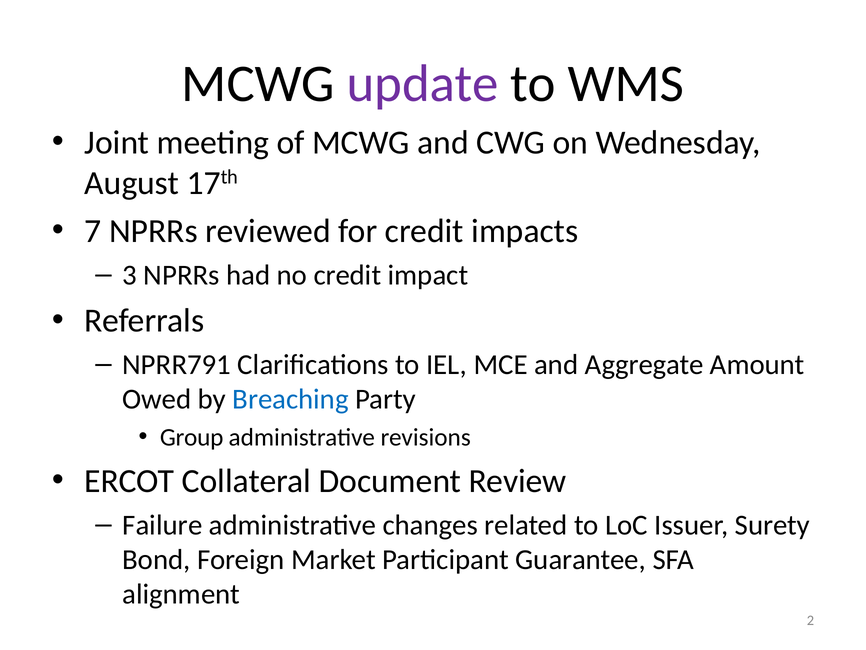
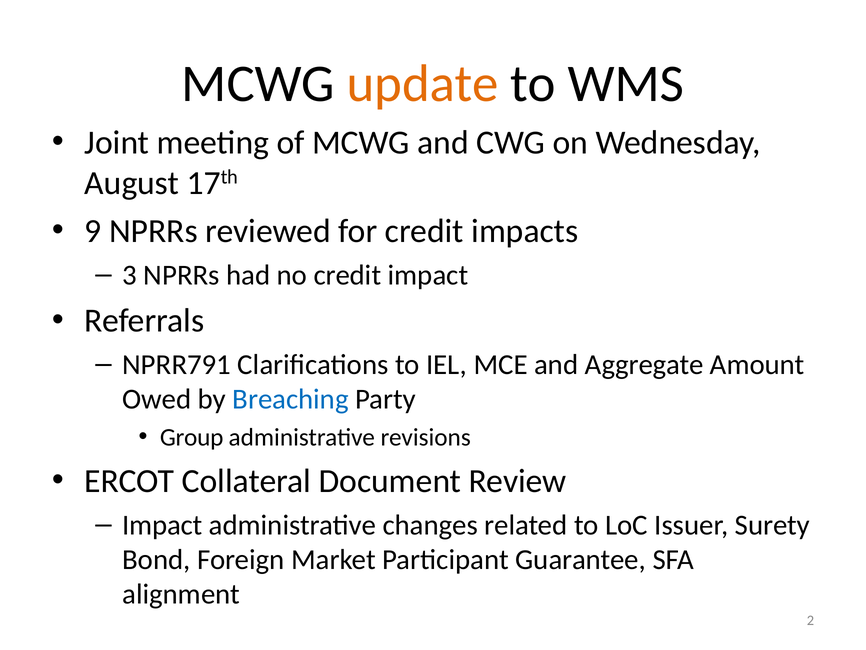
update colour: purple -> orange
7: 7 -> 9
Failure at (162, 525): Failure -> Impact
